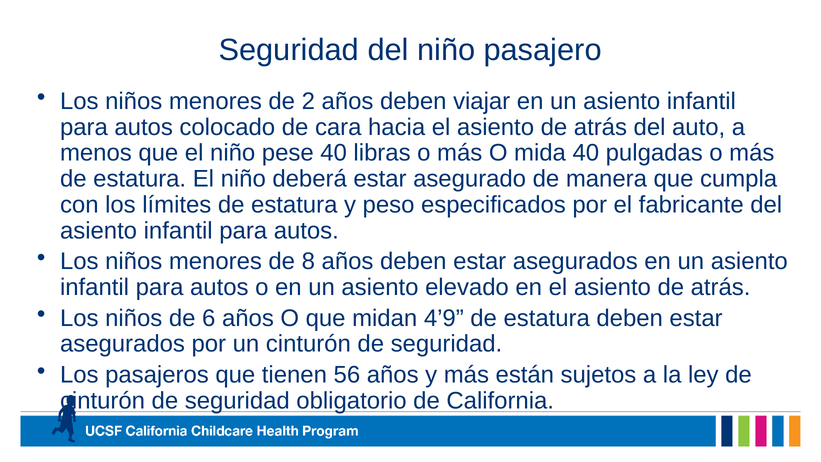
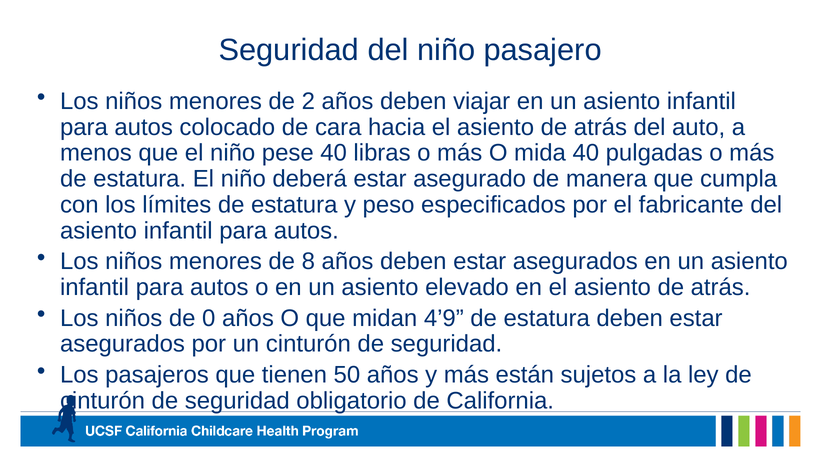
6: 6 -> 0
56: 56 -> 50
